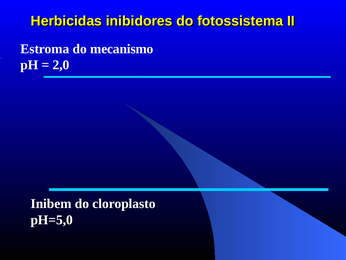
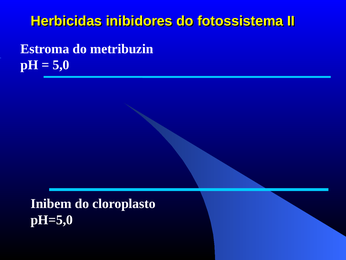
mecanismo: mecanismo -> metribuzin
2,0: 2,0 -> 5,0
